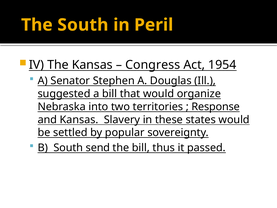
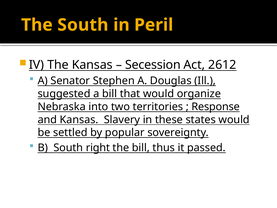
Congress: Congress -> Secession
1954: 1954 -> 2612
send: send -> right
